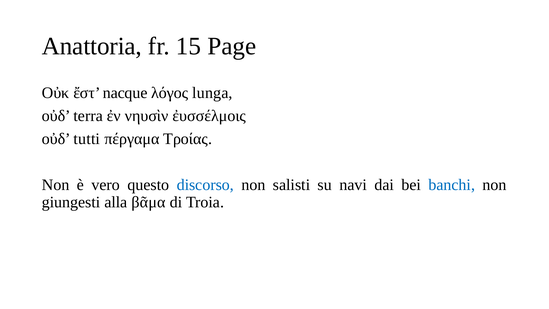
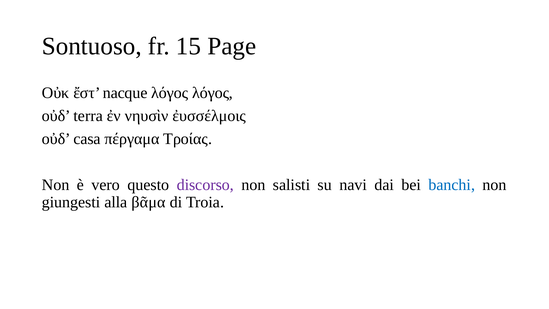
Anattoria: Anattoria -> Sontuoso
λόγος lunga: lunga -> λόγος
tutti: tutti -> casa
discorso colour: blue -> purple
